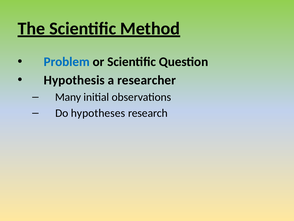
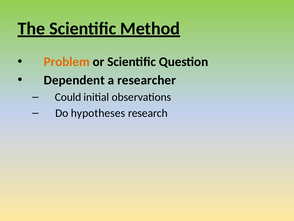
Problem colour: blue -> orange
Hypothesis: Hypothesis -> Dependent
Many: Many -> Could
